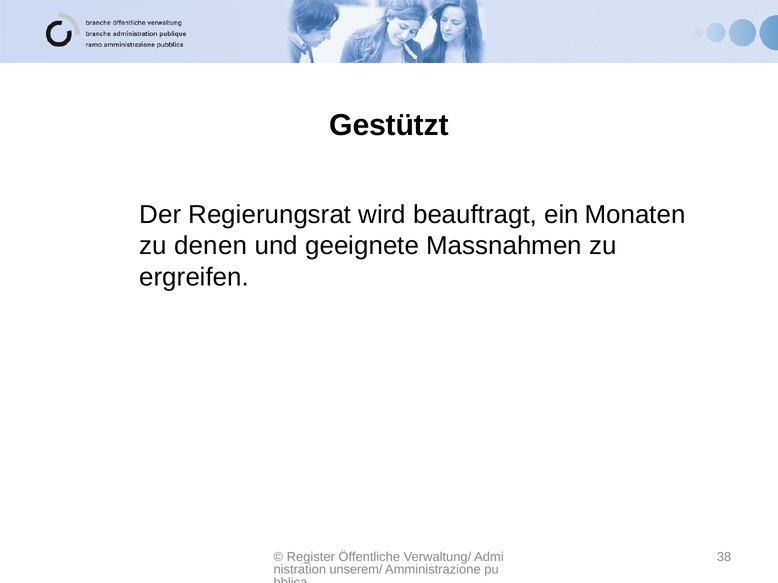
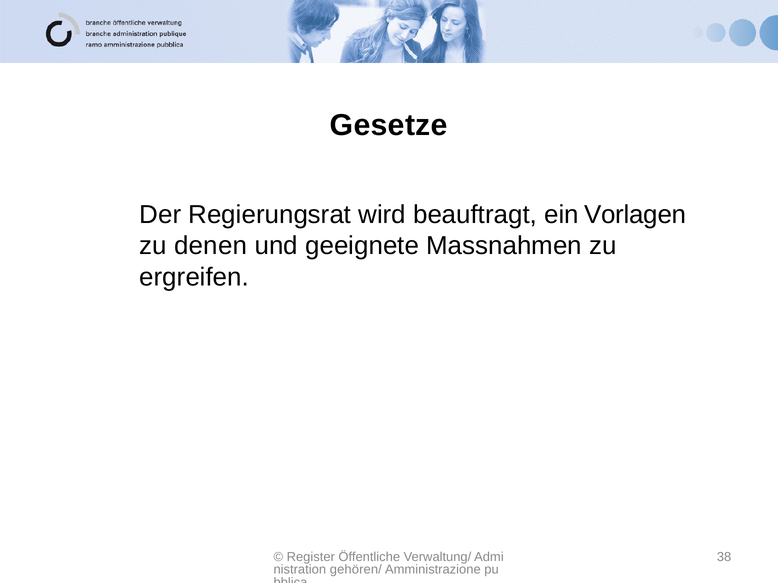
Gestützt: Gestützt -> Gesetze
Monaten: Monaten -> Vorlagen
unserem/: unserem/ -> gehören/
